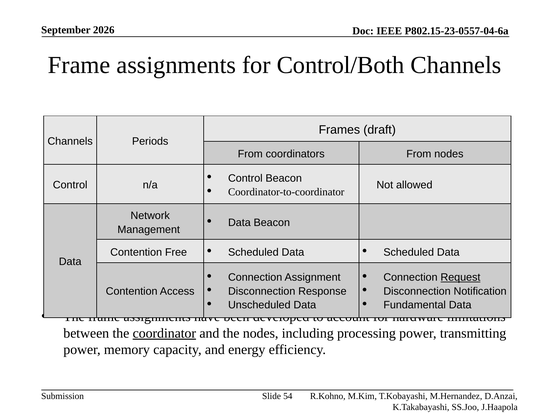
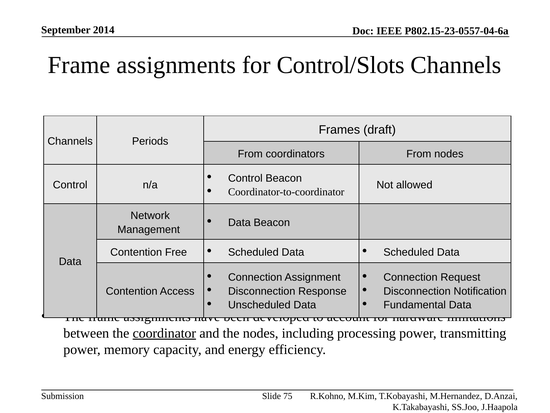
2026: 2026 -> 2014
Control/Both: Control/Both -> Control/Slots
Request underline: present -> none
54: 54 -> 75
